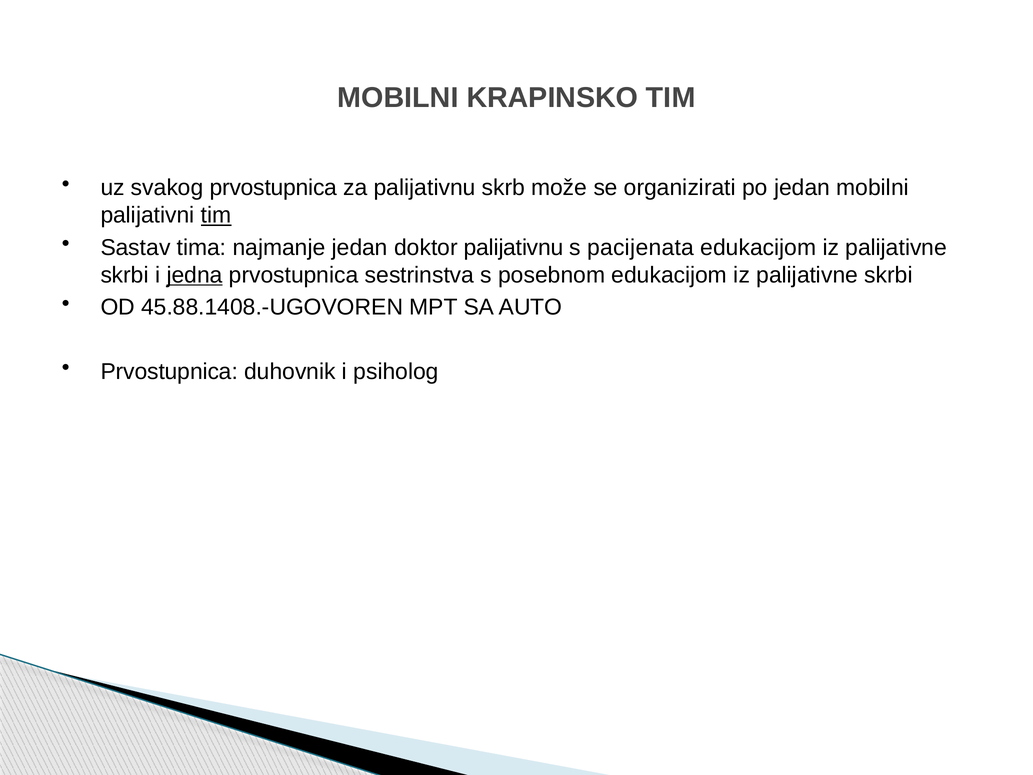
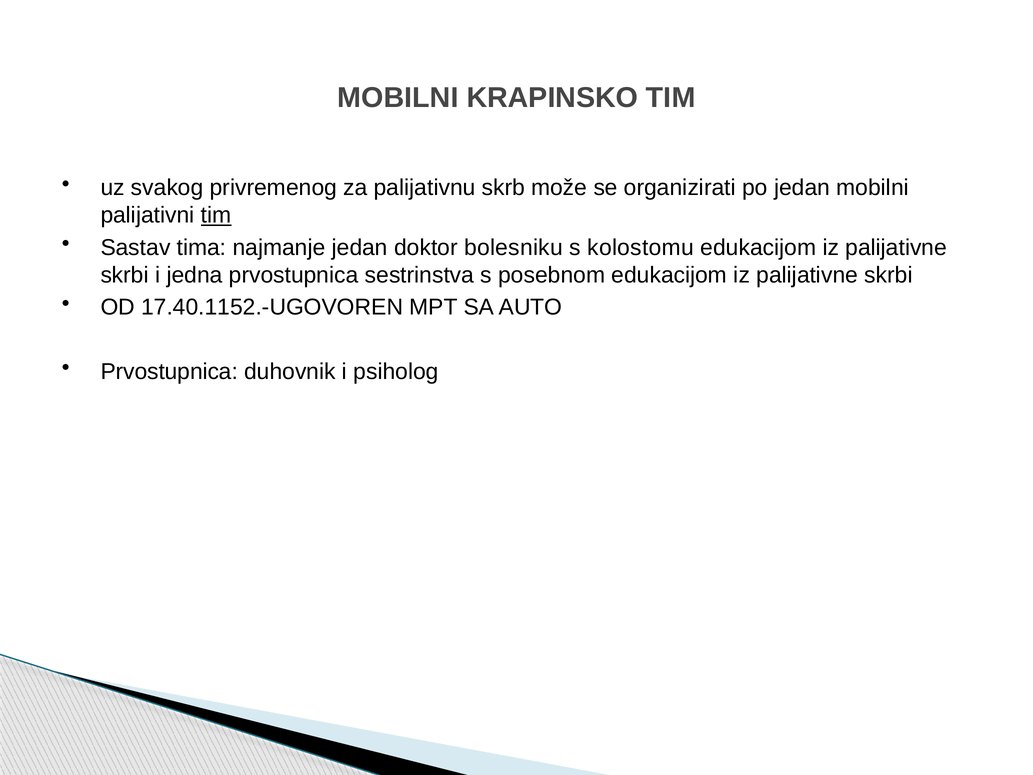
svakog prvostupnica: prvostupnica -> privremenog
doktor palijativnu: palijativnu -> bolesniku
pacijenata: pacijenata -> kolostomu
jedna underline: present -> none
45.88.1408.-UGOVOREN: 45.88.1408.-UGOVOREN -> 17.40.1152.-UGOVOREN
